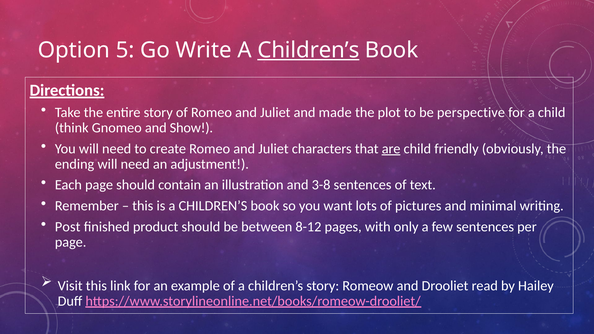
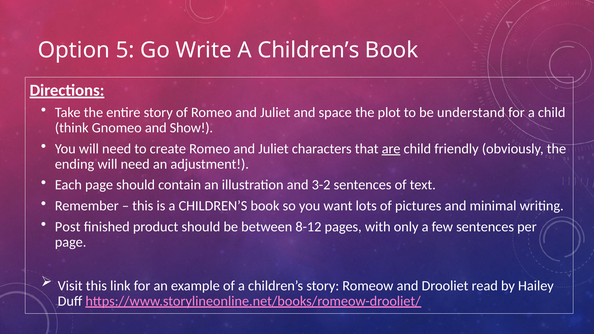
Children’s at (308, 50) underline: present -> none
made: made -> space
perspective: perspective -> understand
3-8: 3-8 -> 3-2
